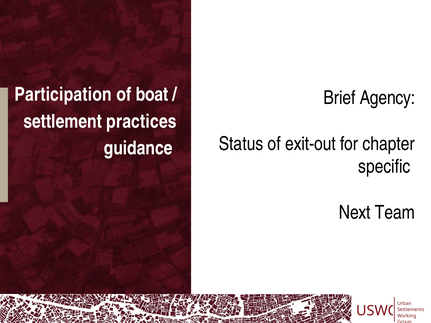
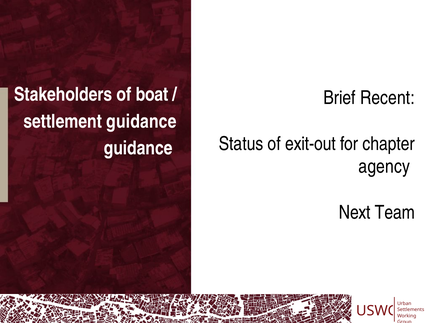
Participation: Participation -> Stakeholders
Agency: Agency -> Recent
settlement practices: practices -> guidance
specific: specific -> agency
